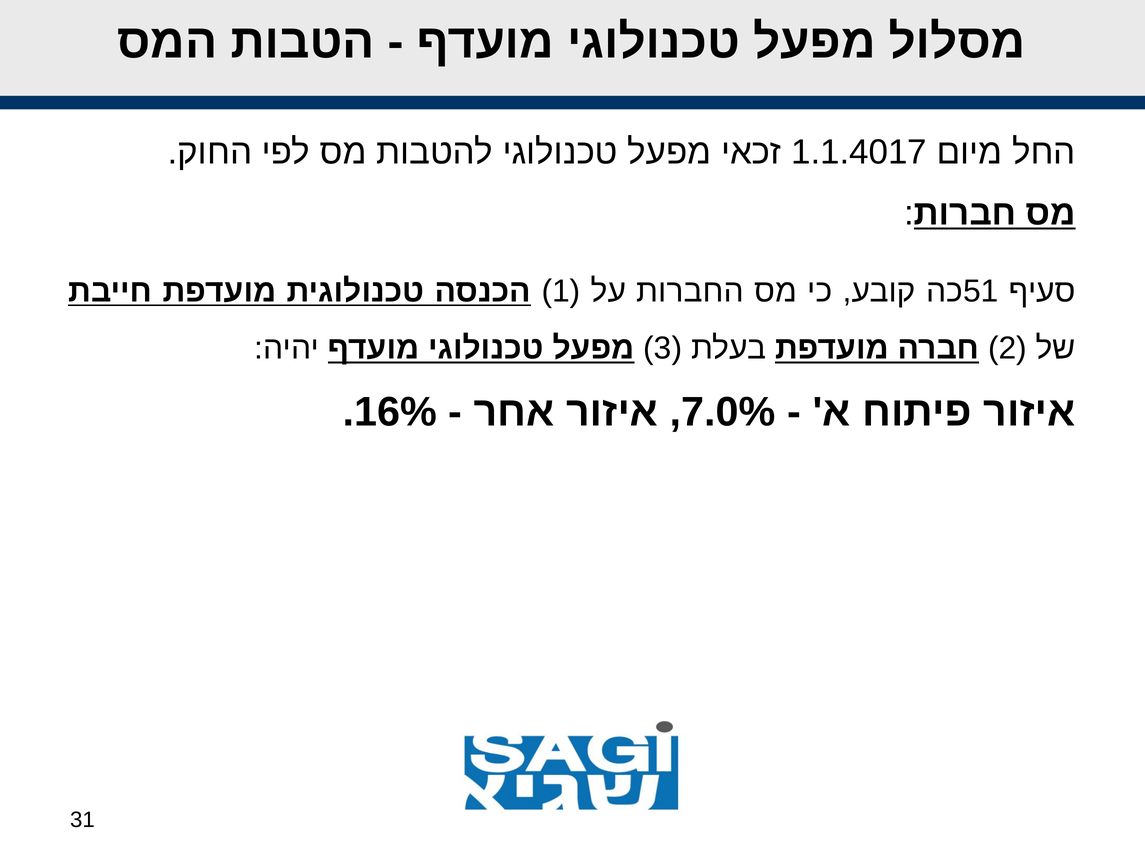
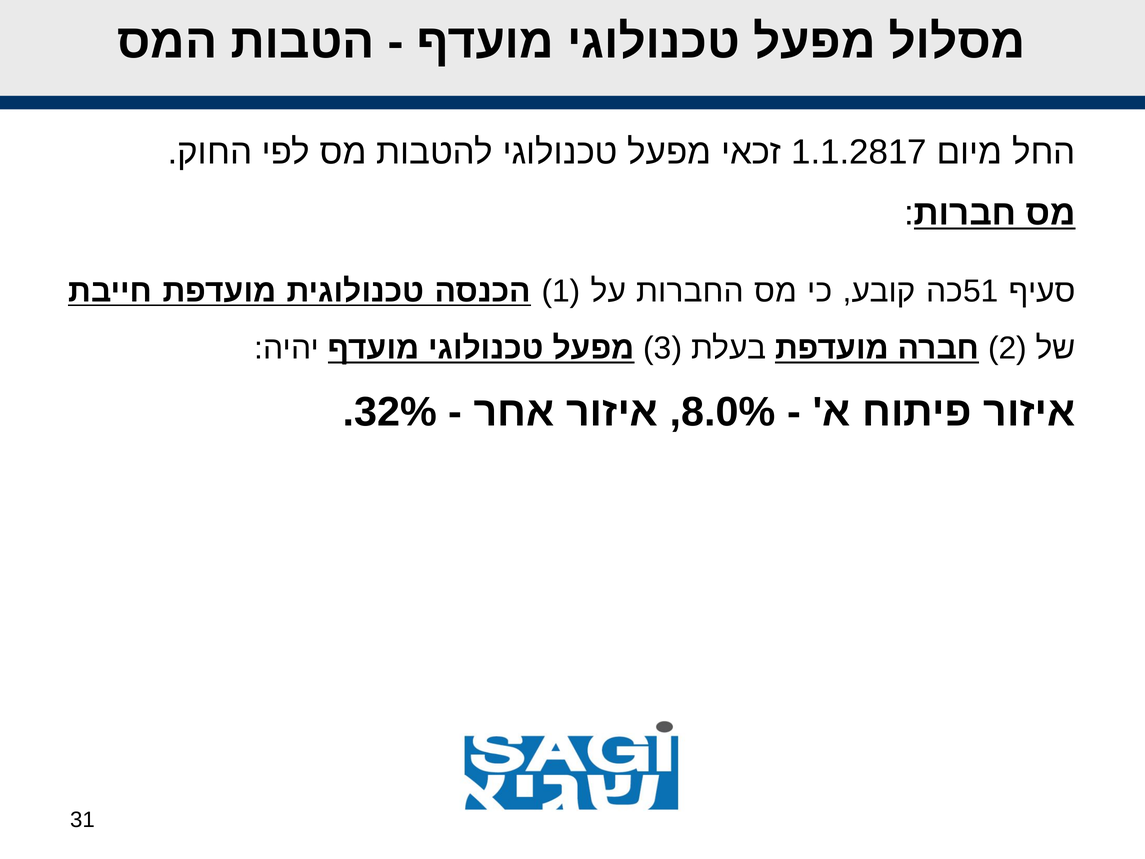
1.1.4017: 1.1.4017 -> 1.1.2817
16%: 16% -> 32%
7.0%: 7.0% -> 8.0%
